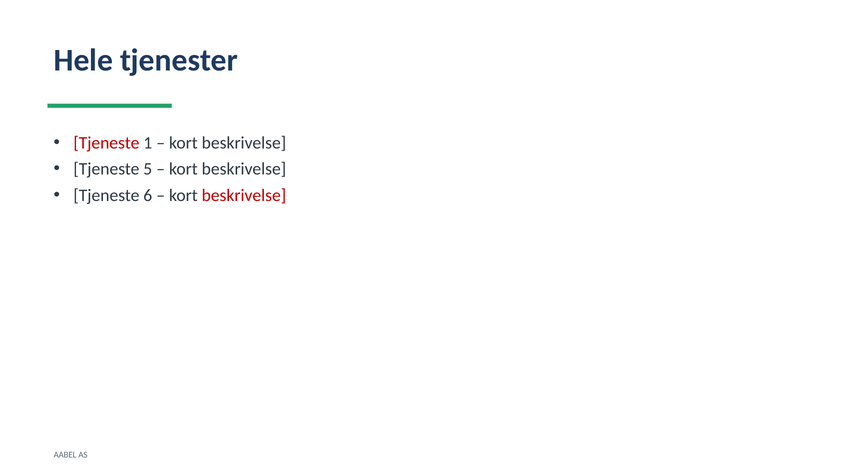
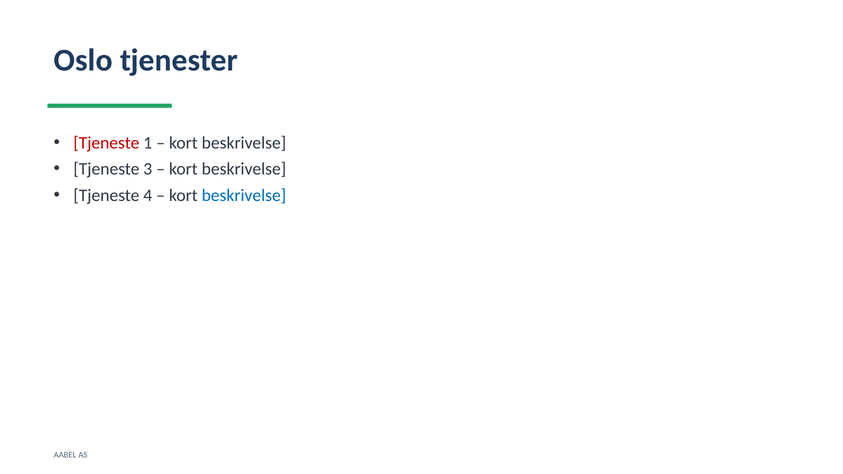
Hele: Hele -> Oslo
5: 5 -> 3
6: 6 -> 4
beskrivelse at (244, 195) colour: red -> blue
